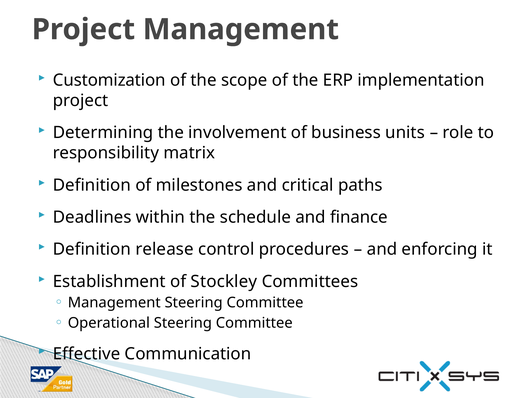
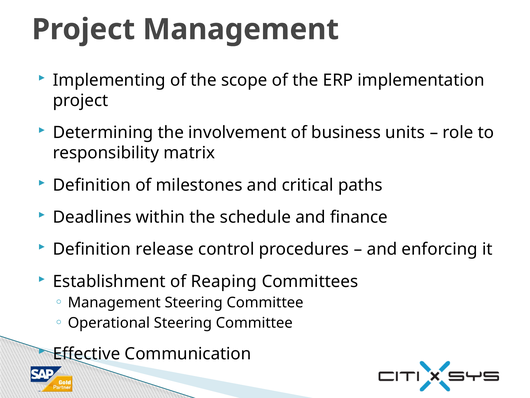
Customization: Customization -> Implementing
Stockley: Stockley -> Reaping
